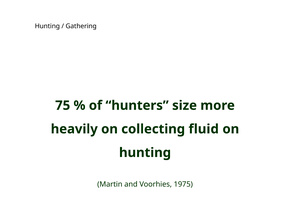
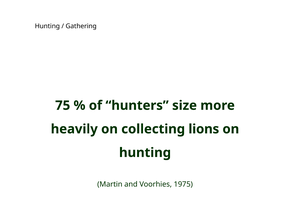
fluid: fluid -> lions
